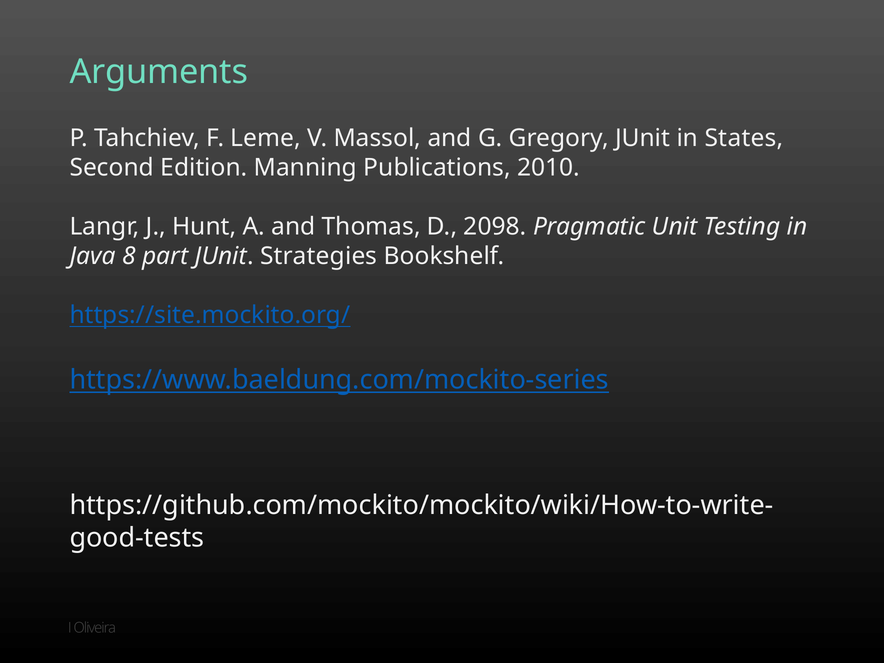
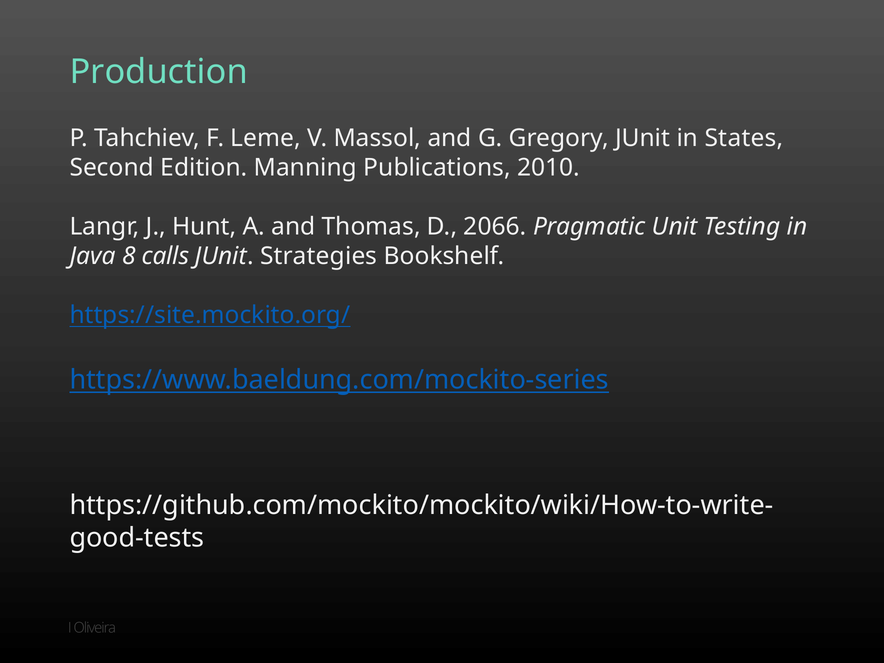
Arguments: Arguments -> Production
2098: 2098 -> 2066
part: part -> calls
